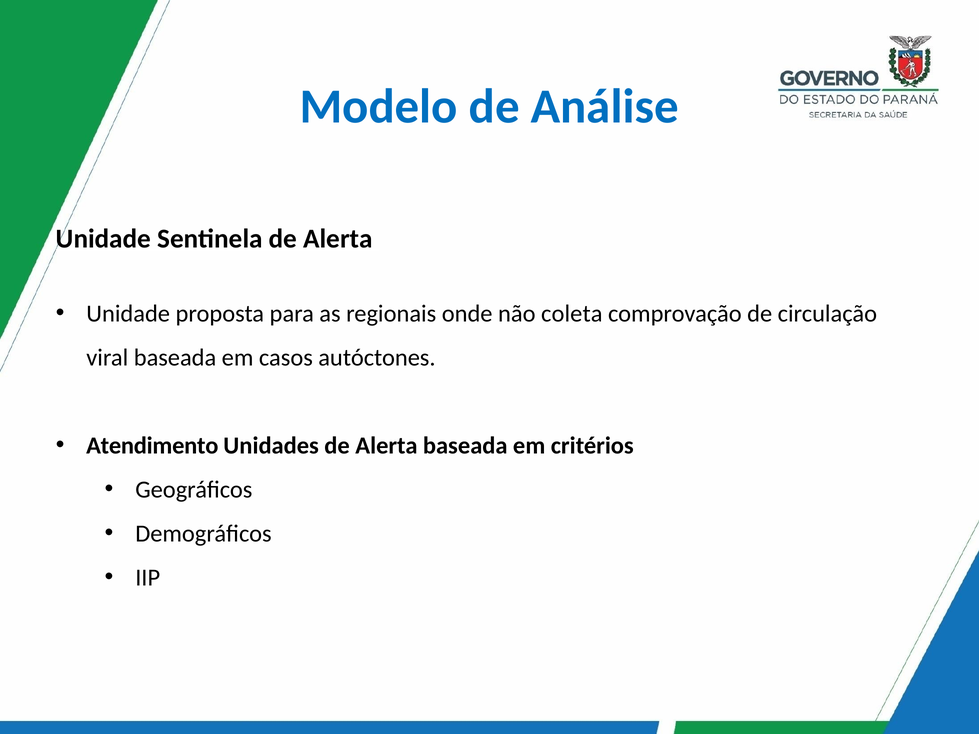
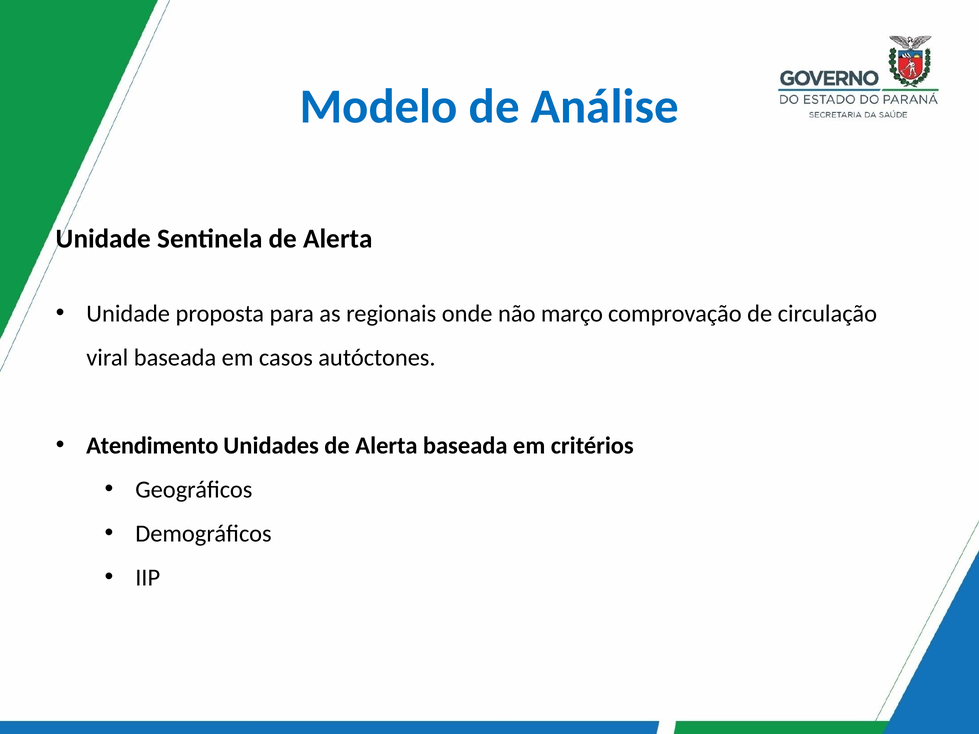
coleta: coleta -> março
